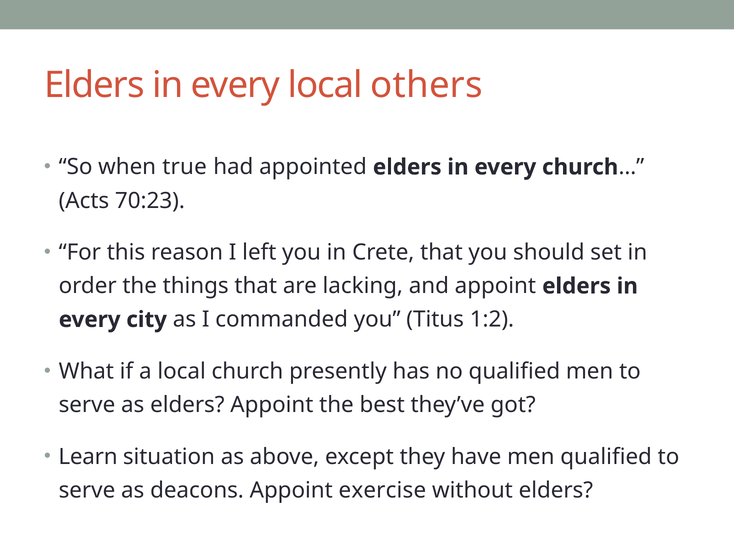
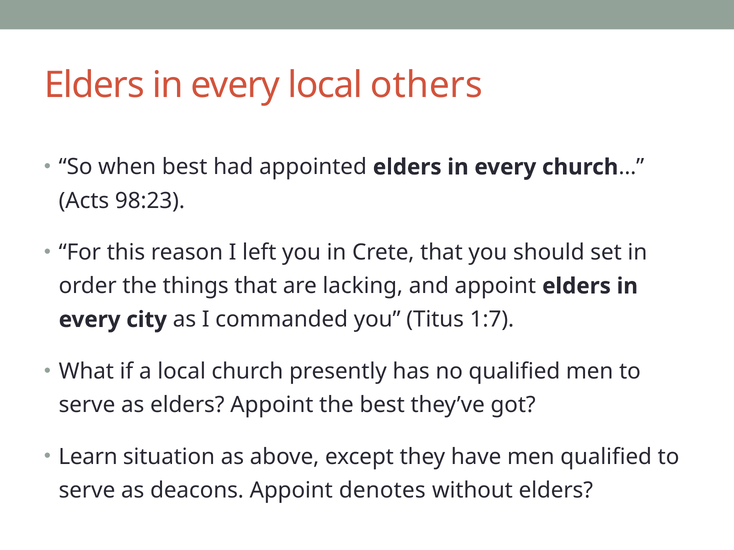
when true: true -> best
70:23: 70:23 -> 98:23
1:2: 1:2 -> 1:7
exercise: exercise -> denotes
